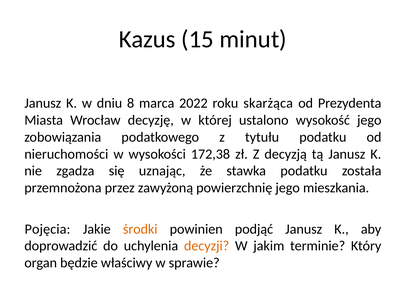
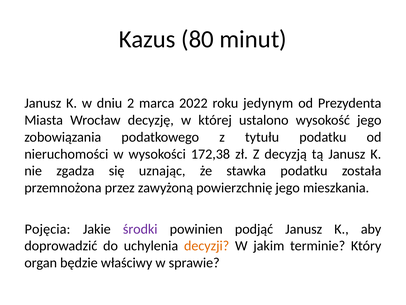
15: 15 -> 80
8: 8 -> 2
skarżąca: skarżąca -> jedynym
środki colour: orange -> purple
